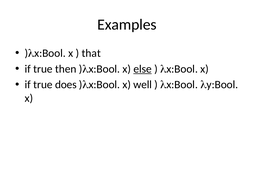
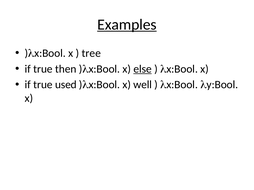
Examples underline: none -> present
that: that -> tree
does: does -> used
